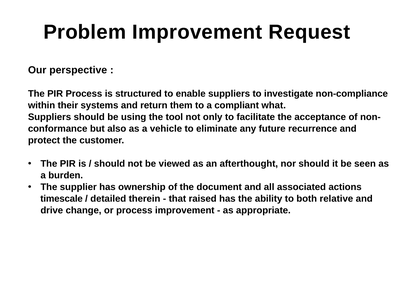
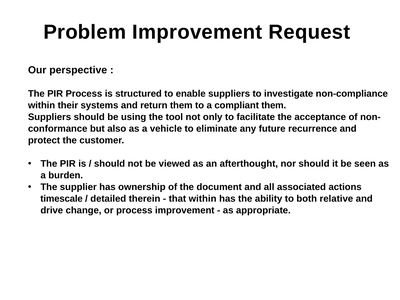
compliant what: what -> them
that raised: raised -> within
